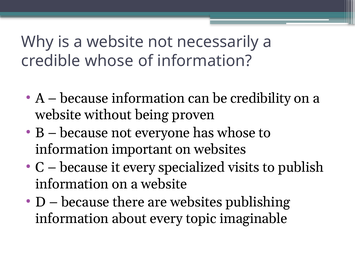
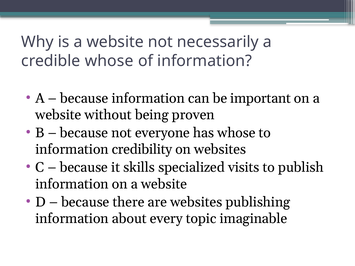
credibility: credibility -> important
important: important -> credibility
it every: every -> skills
